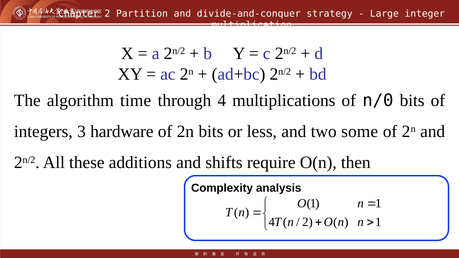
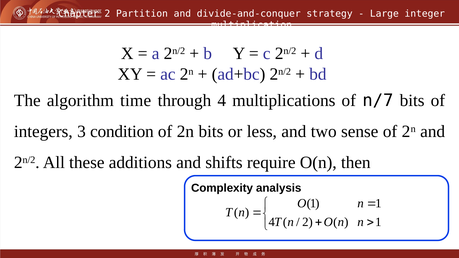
n/0: n/0 -> n/7
hardware: hardware -> condition
some: some -> sense
